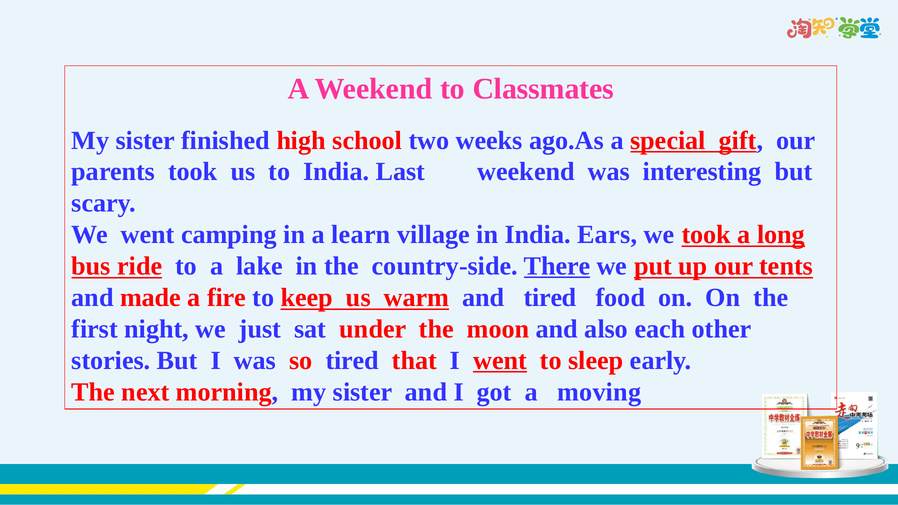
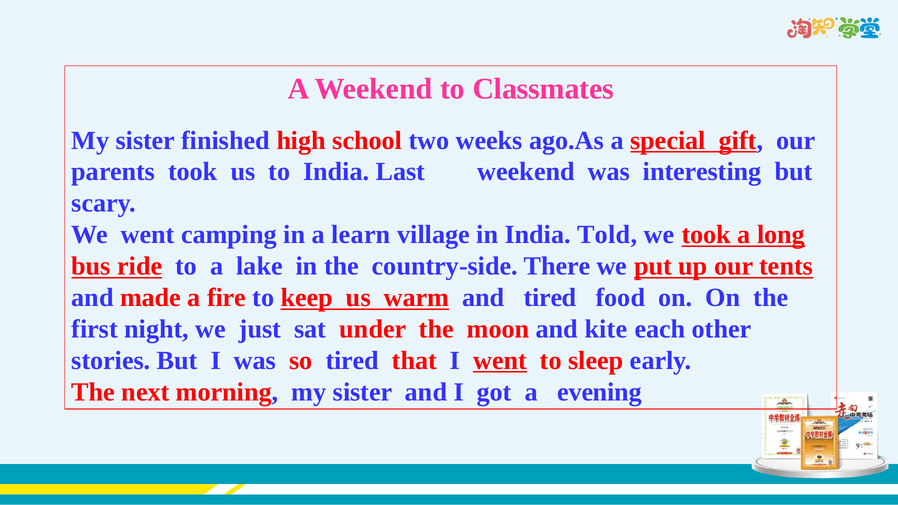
Ears: Ears -> Told
There underline: present -> none
also: also -> kite
moving: moving -> evening
